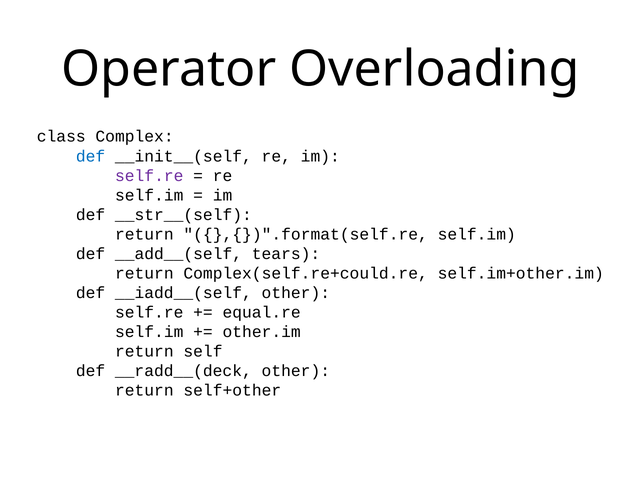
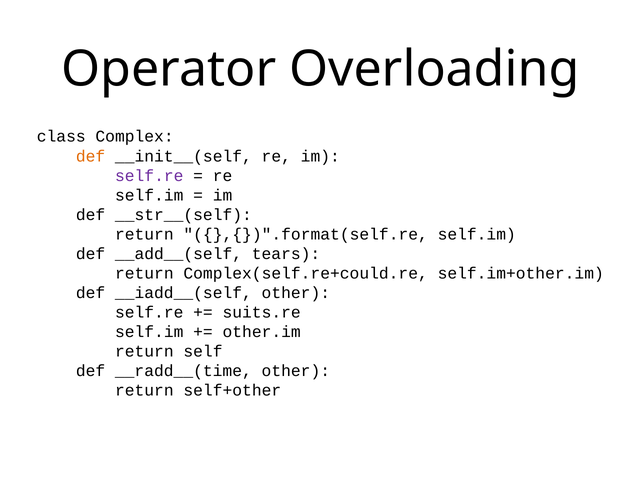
def at (91, 156) colour: blue -> orange
equal.re: equal.re -> suits.re
__radd__(deck: __radd__(deck -> __radd__(time
